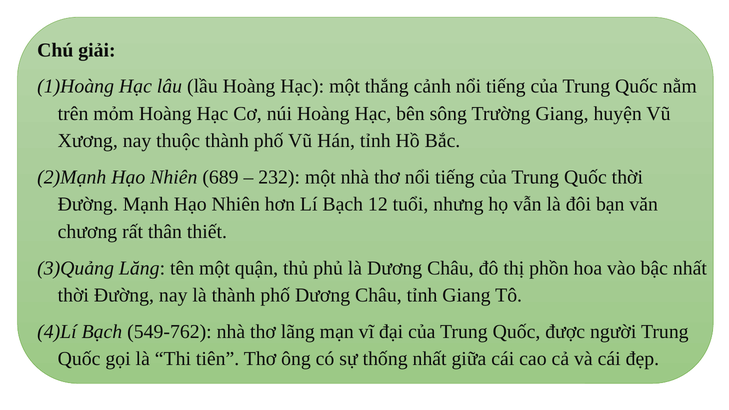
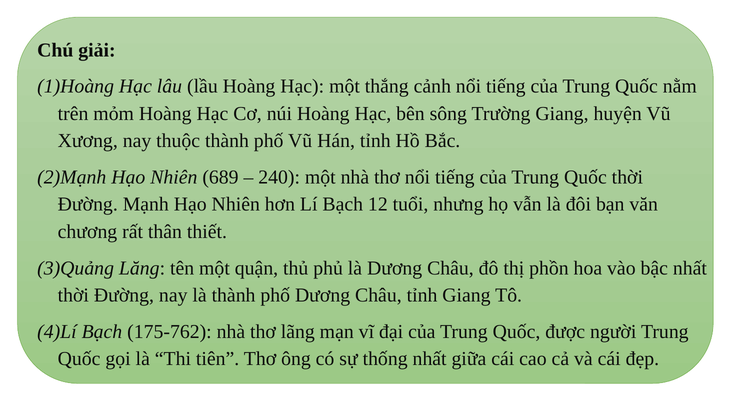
232: 232 -> 240
549-762: 549-762 -> 175-762
